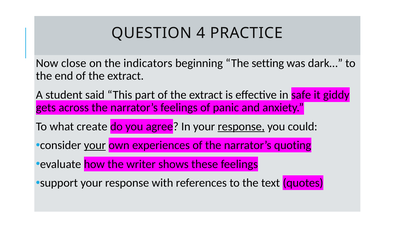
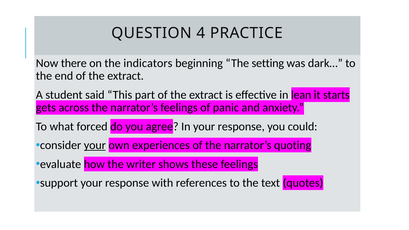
close: close -> there
safe: safe -> lean
giddy: giddy -> starts
create: create -> forced
response at (241, 126) underline: present -> none
